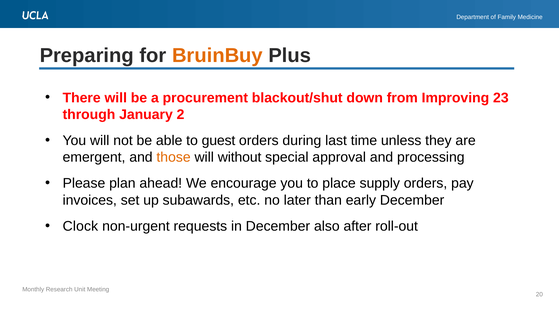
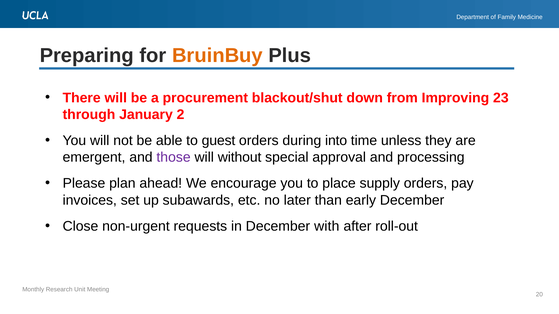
last: last -> into
those colour: orange -> purple
Clock: Clock -> Close
also: also -> with
